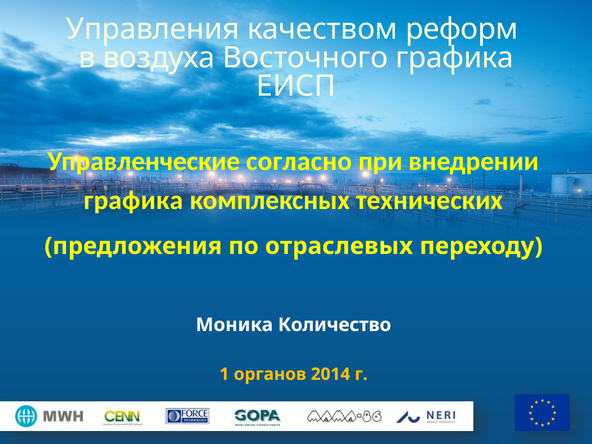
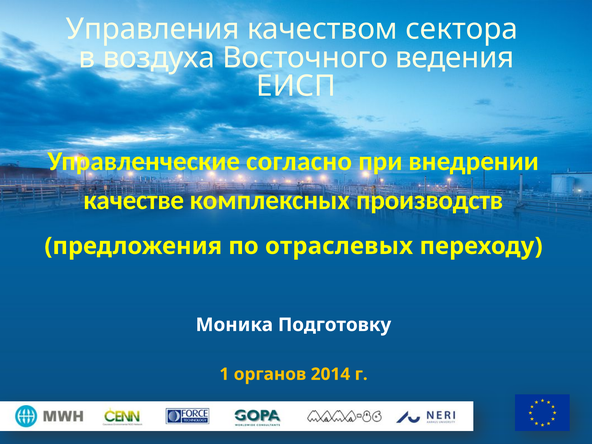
реформ: реформ -> сектора
Восточного графика: графика -> ведения
графика at (134, 200): графика -> качестве
технических: технических -> производств
Количество: Количество -> Подготовку
